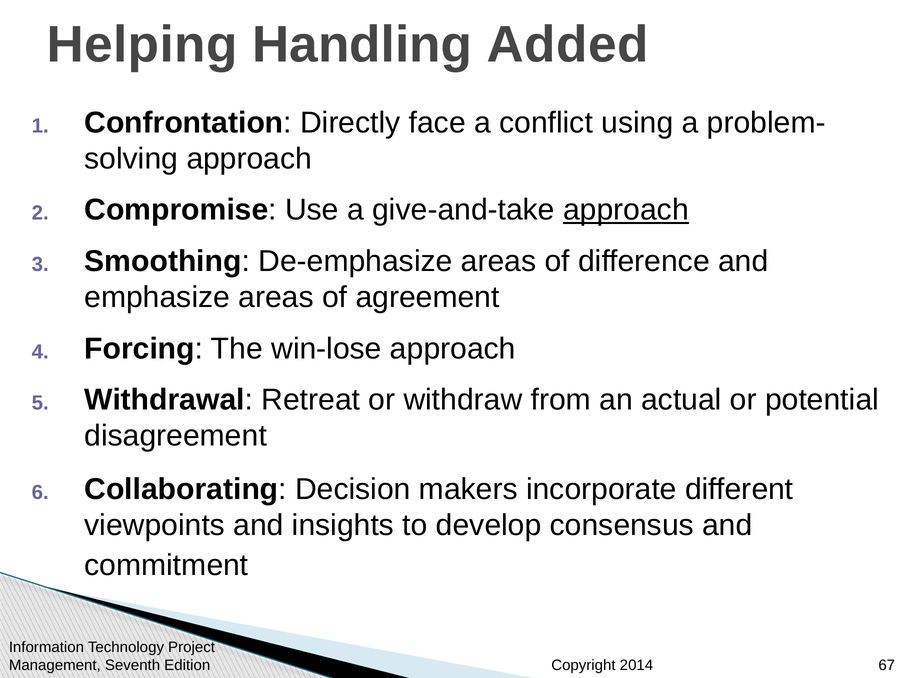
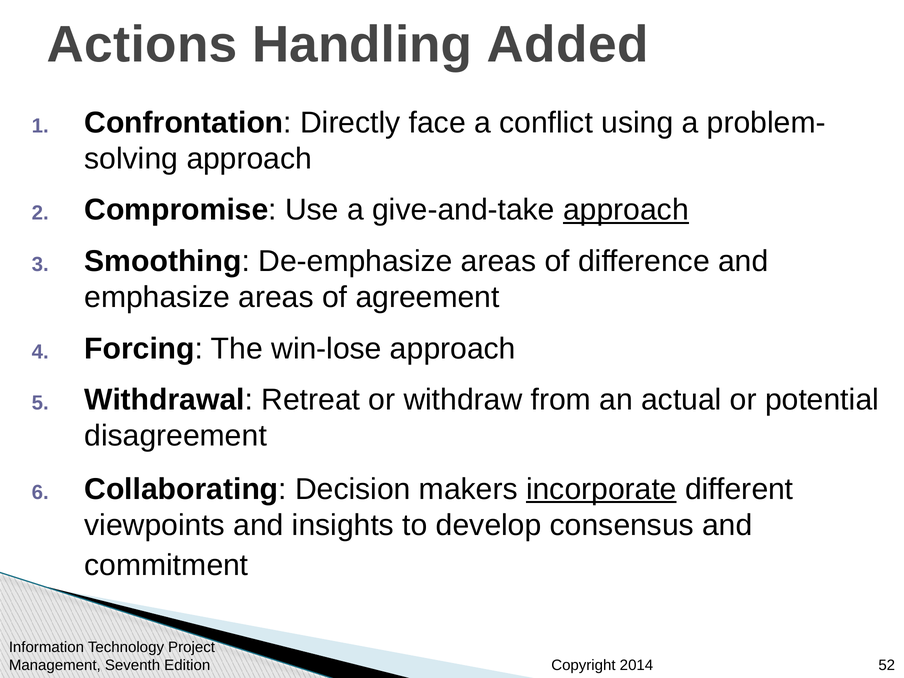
Helping: Helping -> Actions
incorporate underline: none -> present
67: 67 -> 52
